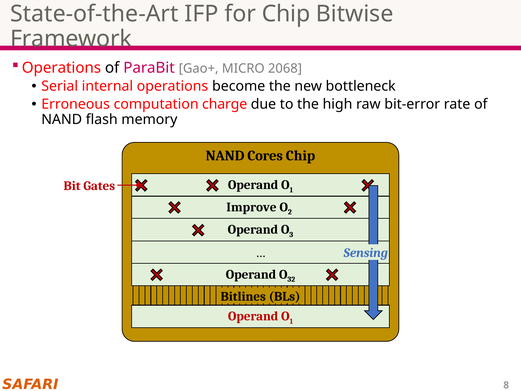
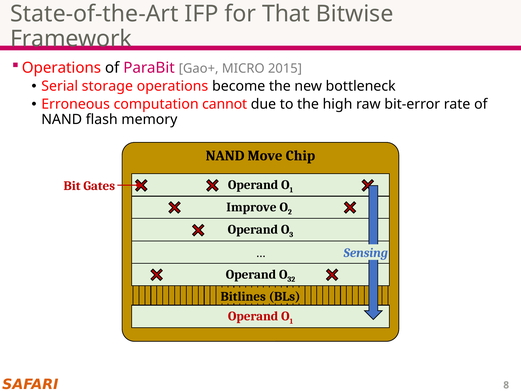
for Chip: Chip -> That
2068: 2068 -> 2015
internal: internal -> storage
charge: charge -> cannot
Cores: Cores -> Move
